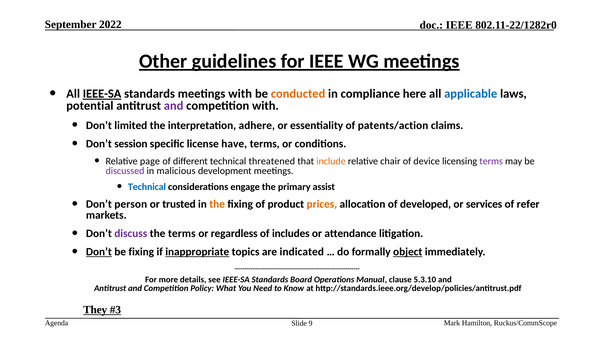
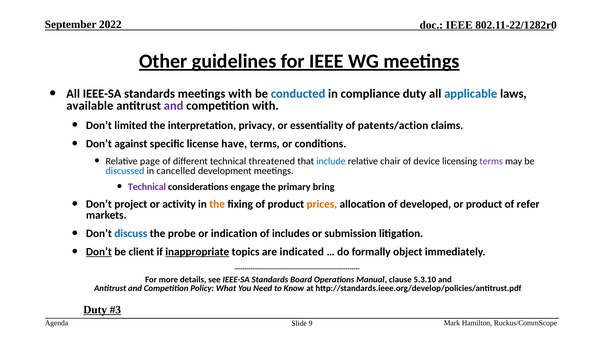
IEEE-SA at (102, 94) underline: present -> none
conducted colour: orange -> blue
compliance here: here -> duty
potential: potential -> available
adhere: adhere -> privacy
session: session -> against
include colour: orange -> blue
discussed colour: purple -> blue
malicious: malicious -> cancelled
Technical at (147, 187) colour: blue -> purple
assist: assist -> bring
person: person -> project
trusted: trusted -> activity
or services: services -> product
discuss colour: purple -> blue
the terms: terms -> probe
regardless: regardless -> indication
attendance: attendance -> submission
be fixing: fixing -> client
object underline: present -> none
They at (95, 310): They -> Duty
